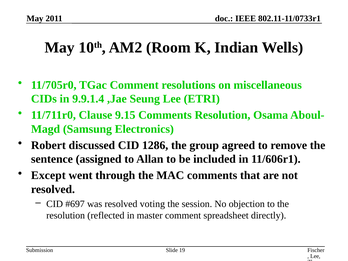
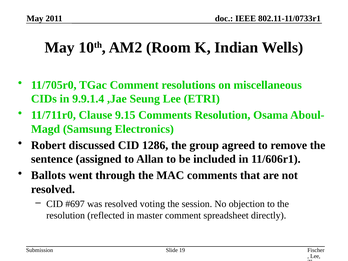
Except: Except -> Ballots
